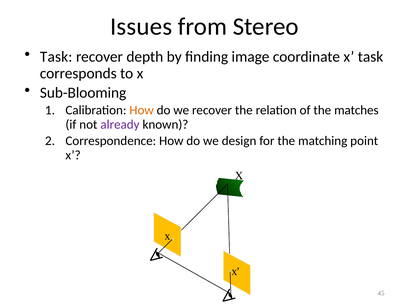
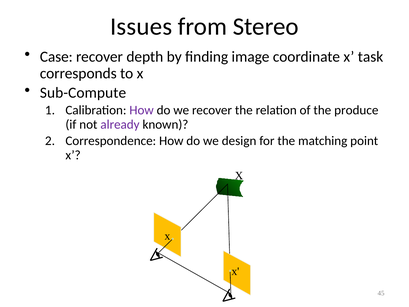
Task at (56, 57): Task -> Case
Sub-Blooming: Sub-Blooming -> Sub-Compute
How at (142, 110) colour: orange -> purple
matches: matches -> produce
